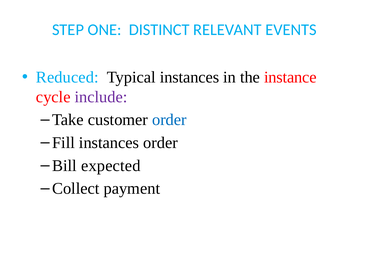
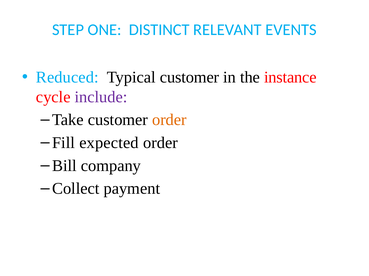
Typical instances: instances -> customer
order at (169, 120) colour: blue -> orange
Fill instances: instances -> expected
expected: expected -> company
